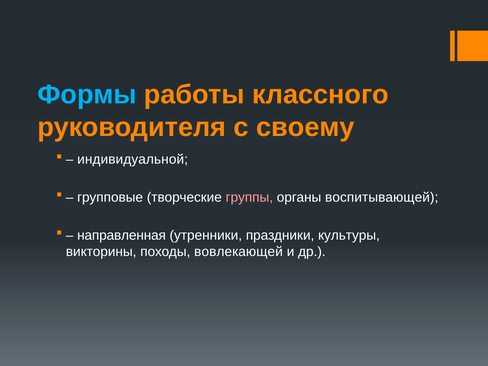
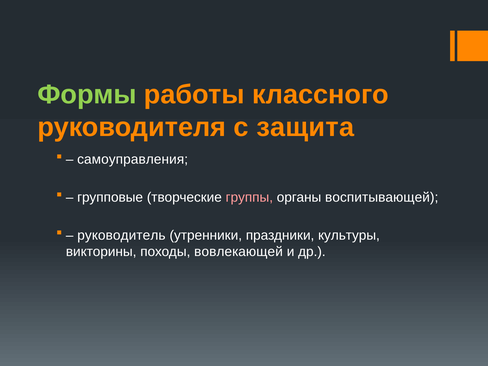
Формы colour: light blue -> light green
своему: своему -> защита
индивидуальной: индивидуальной -> самоуправления
направленная: направленная -> руководитель
